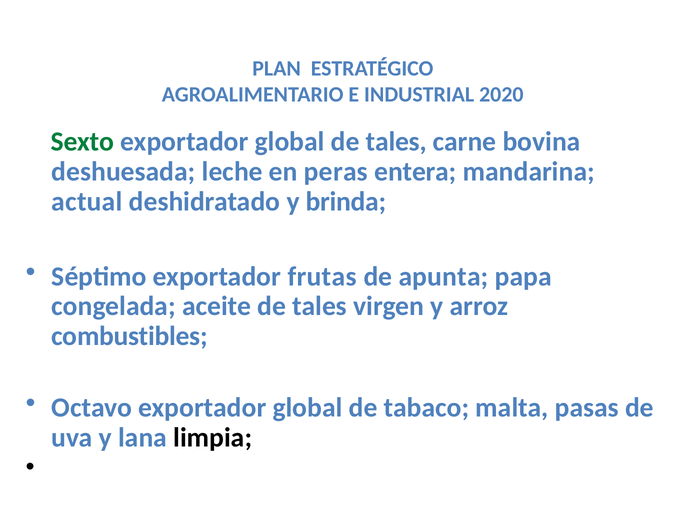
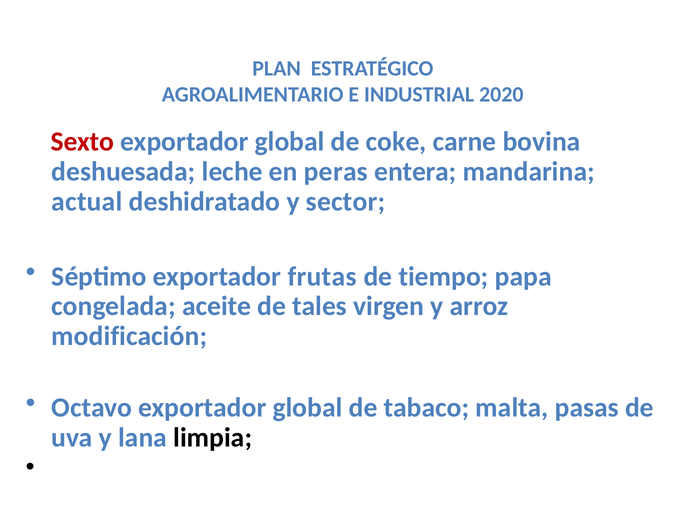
Sexto colour: green -> red
global de tales: tales -> coke
brinda: brinda -> sector
apunta: apunta -> tiempo
combustibles: combustibles -> modificación
